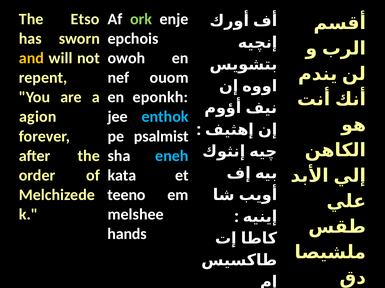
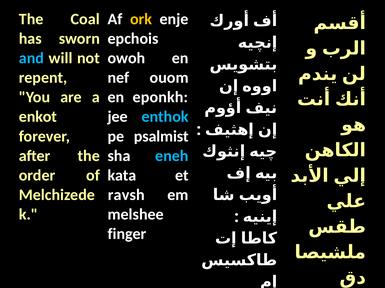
Etso: Etso -> Coal
ork colour: light green -> yellow
and colour: yellow -> light blue
agion: agion -> enkot
teeno: teeno -> ravsh
hands: hands -> finger
